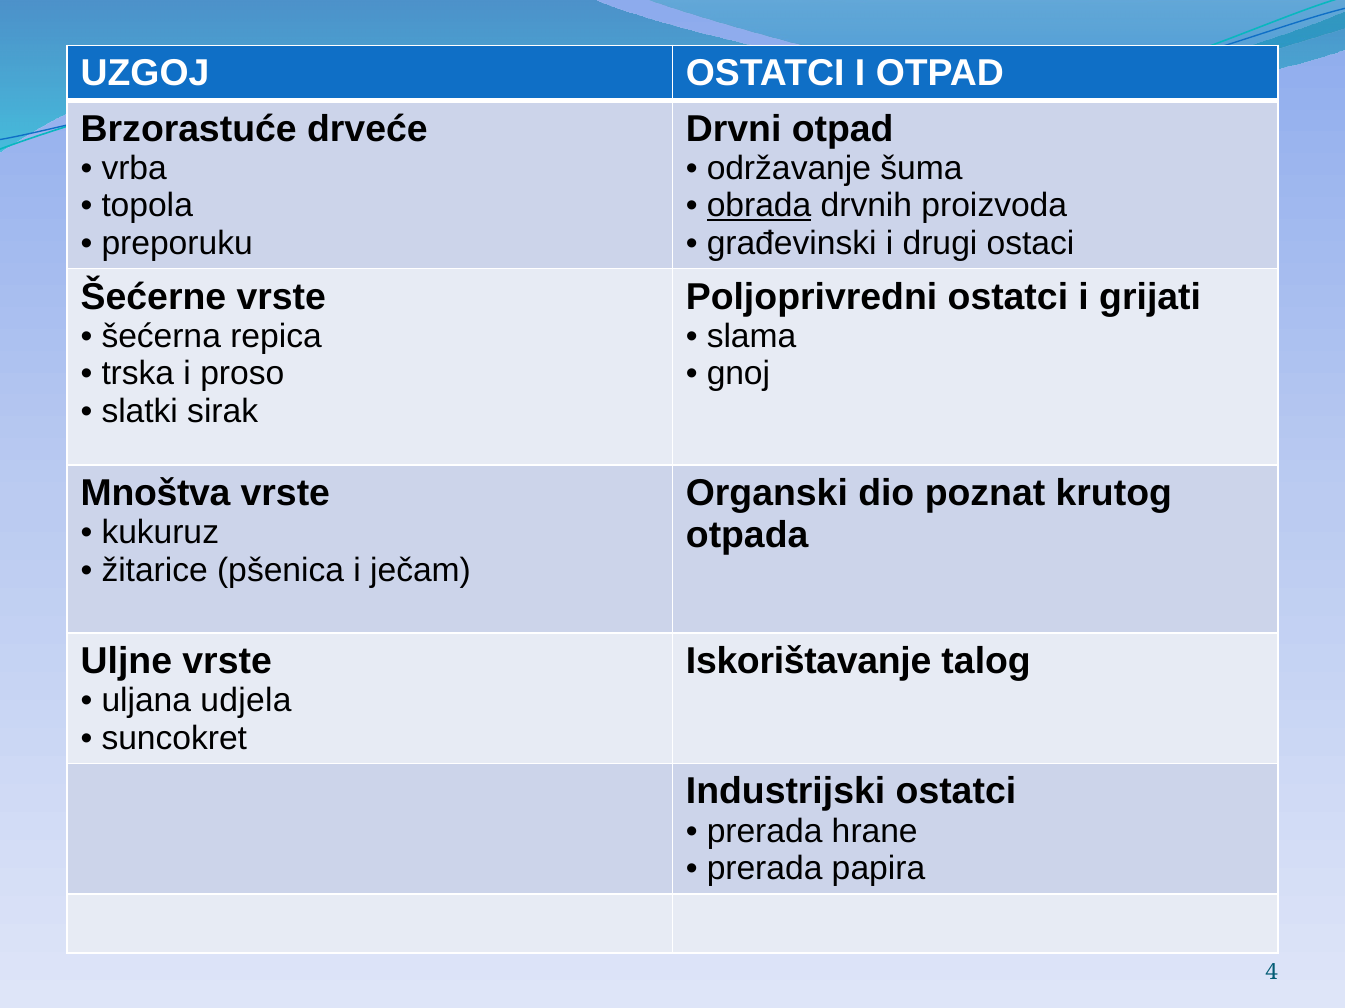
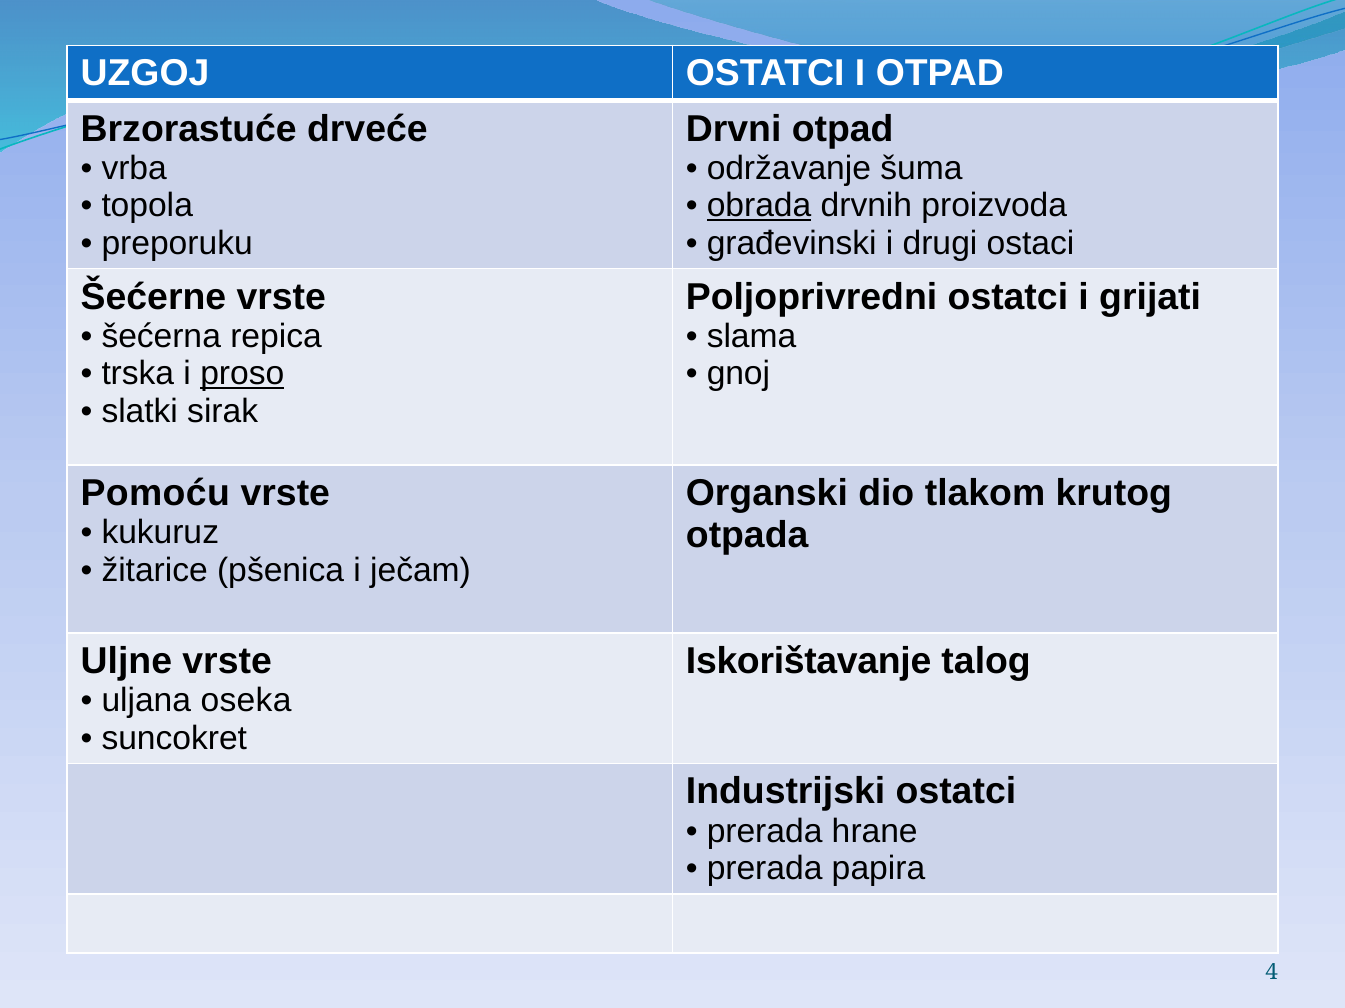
proso underline: none -> present
Mnoštva: Mnoštva -> Pomoću
poznat: poznat -> tlakom
udjela: udjela -> oseka
